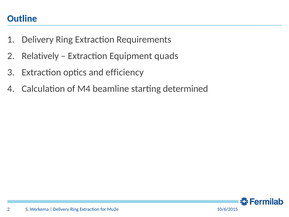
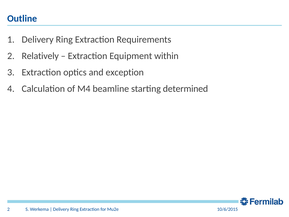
quads: quads -> within
efficiency: efficiency -> exception
